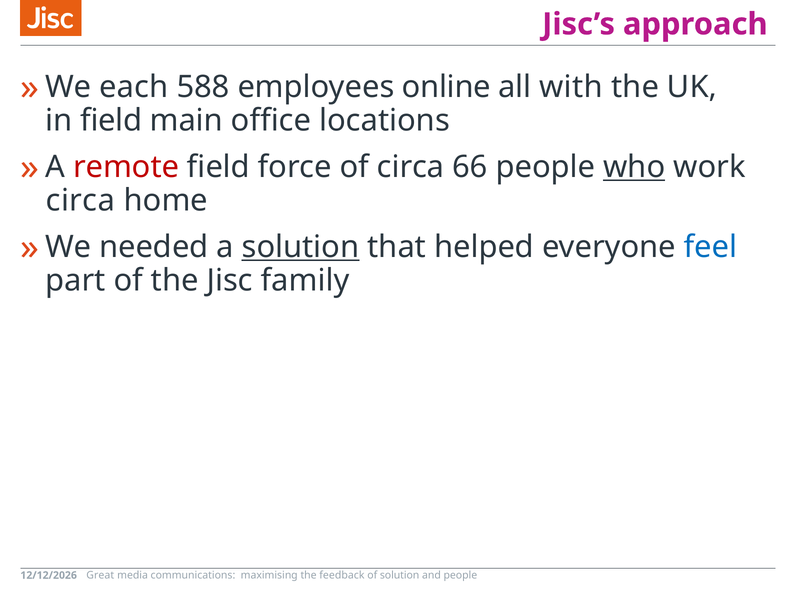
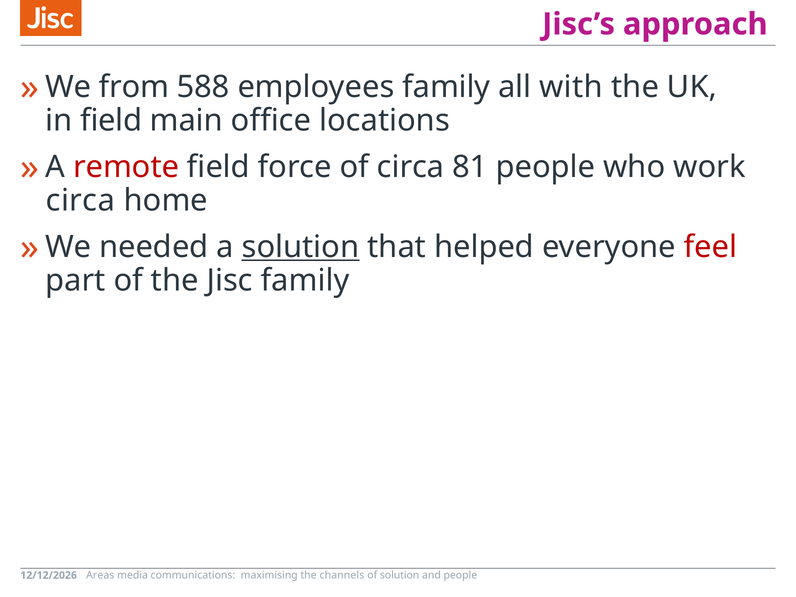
each: each -> from
employees online: online -> family
66: 66 -> 81
who underline: present -> none
feel colour: blue -> red
Great: Great -> Areas
feedback: feedback -> channels
